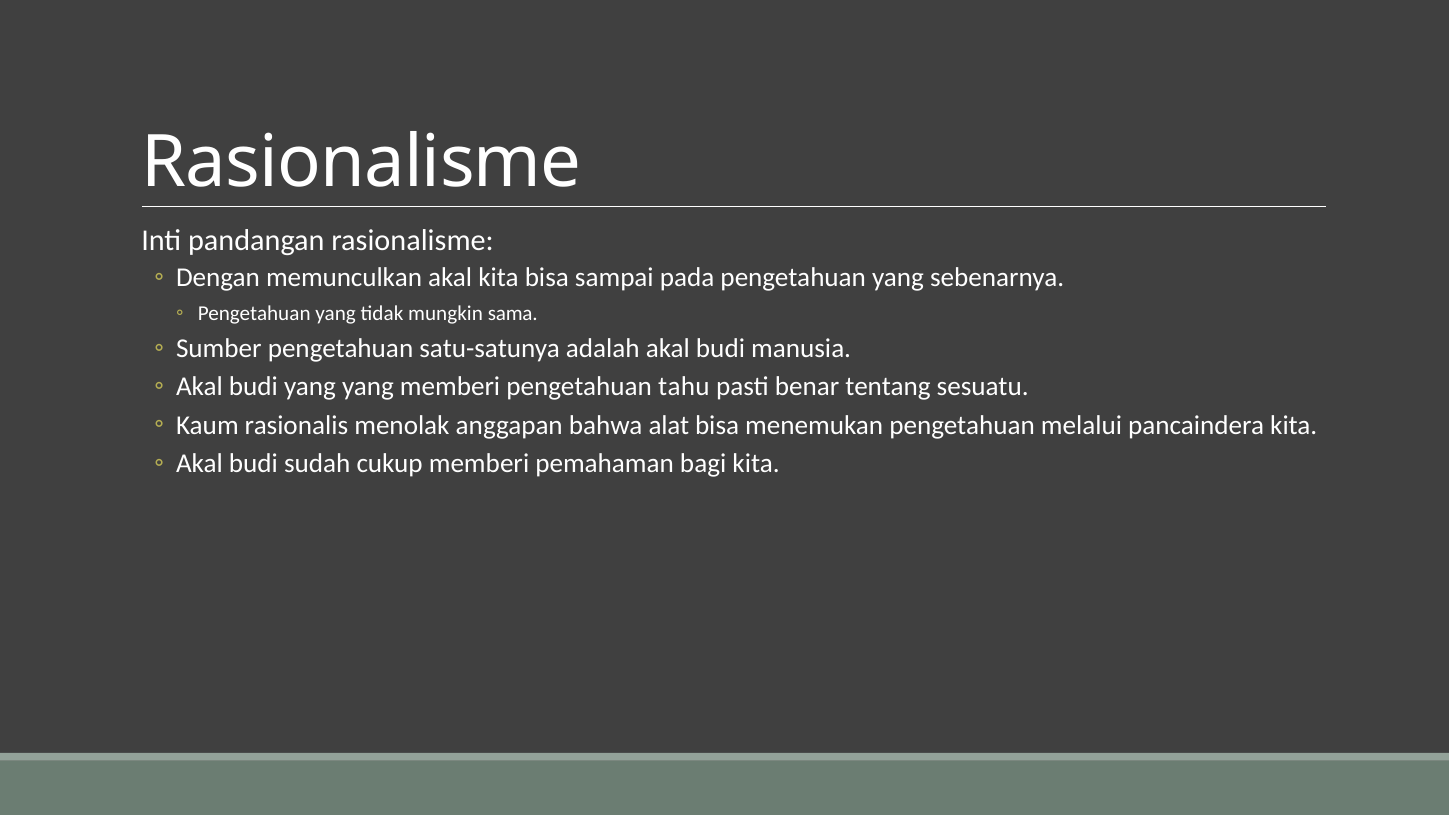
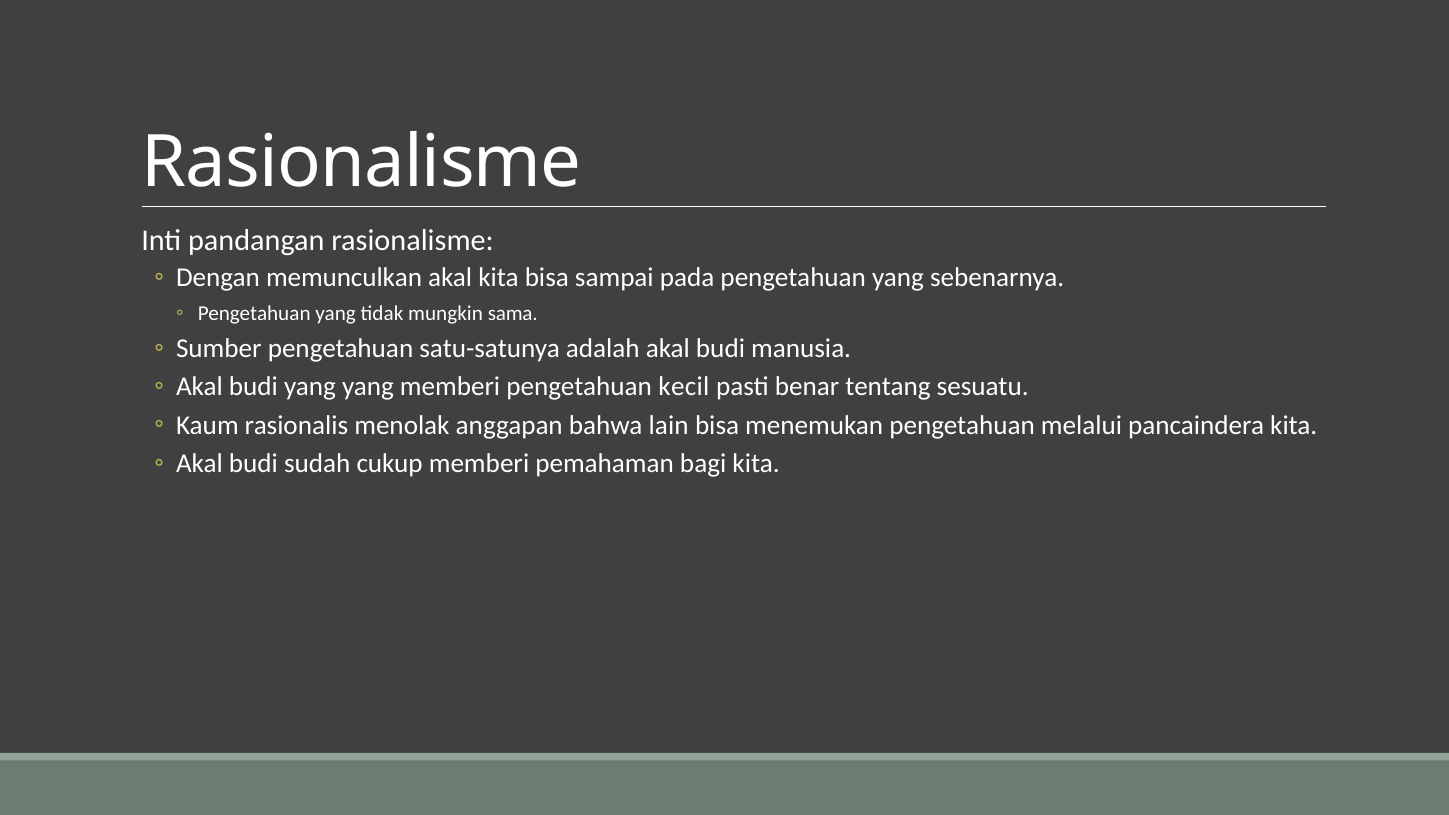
tahu: tahu -> kecil
alat: alat -> lain
